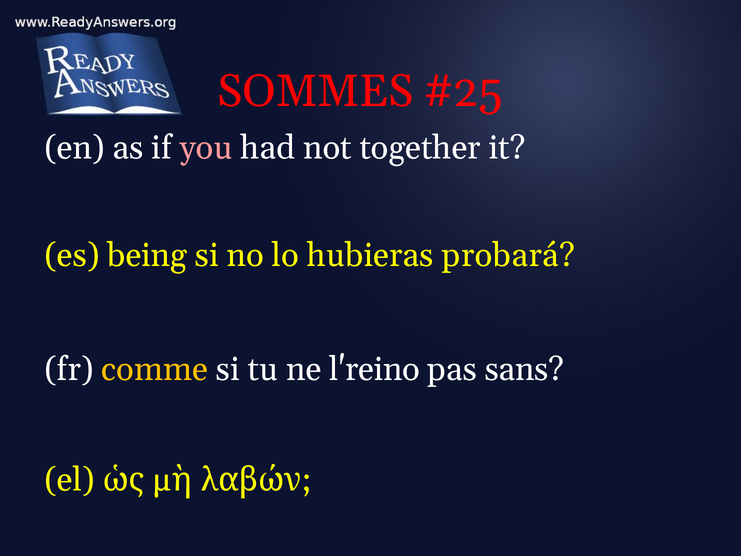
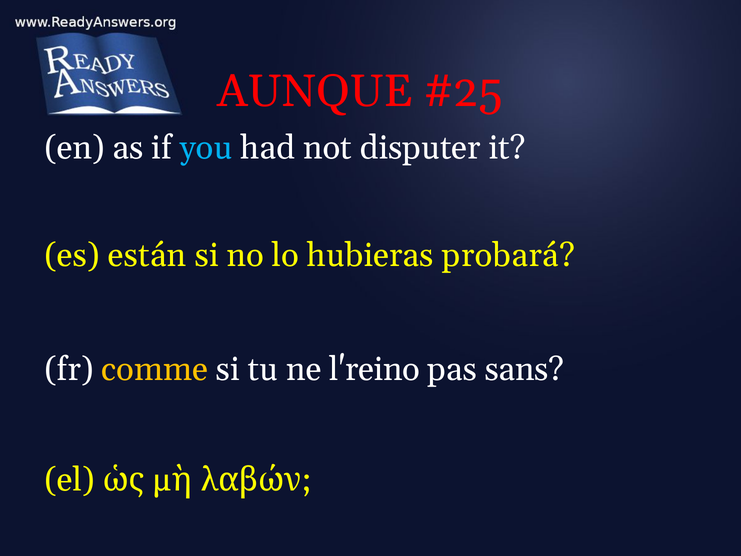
SOMMES: SOMMES -> AUNQUE
you colour: pink -> light blue
together: together -> disputer
being: being -> están
